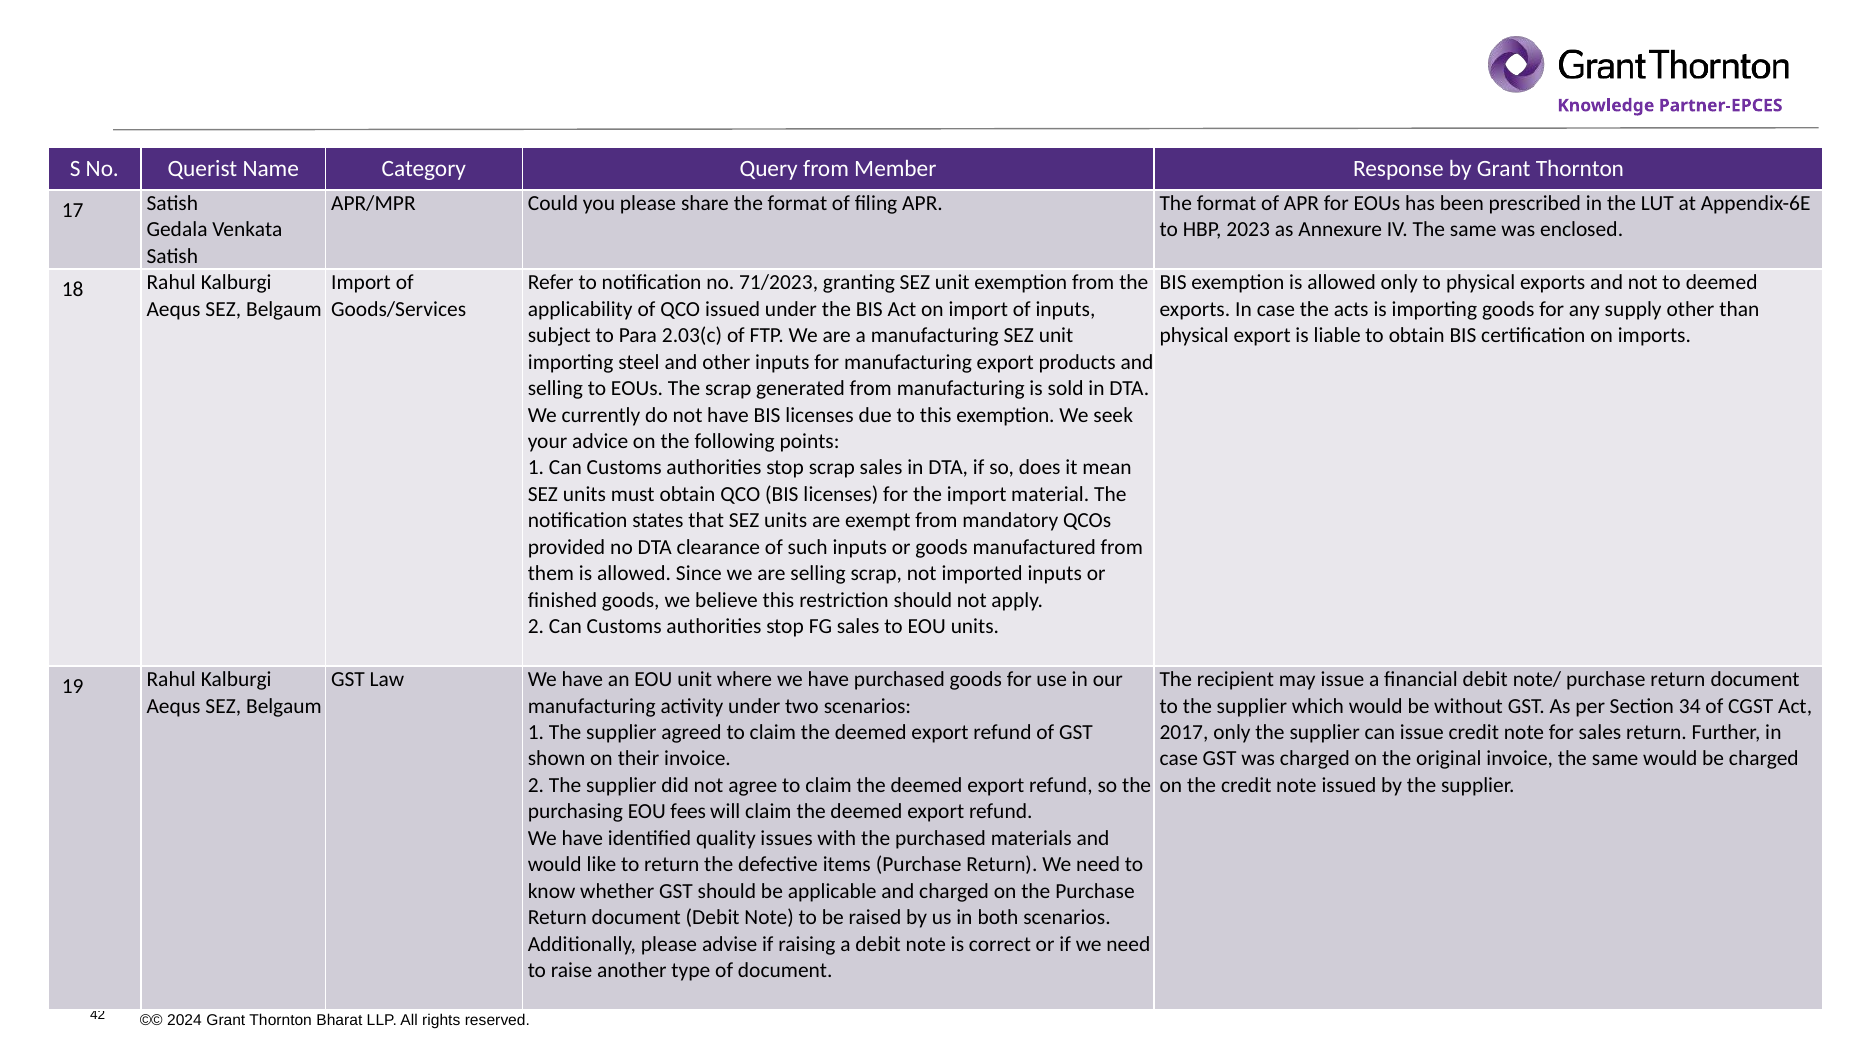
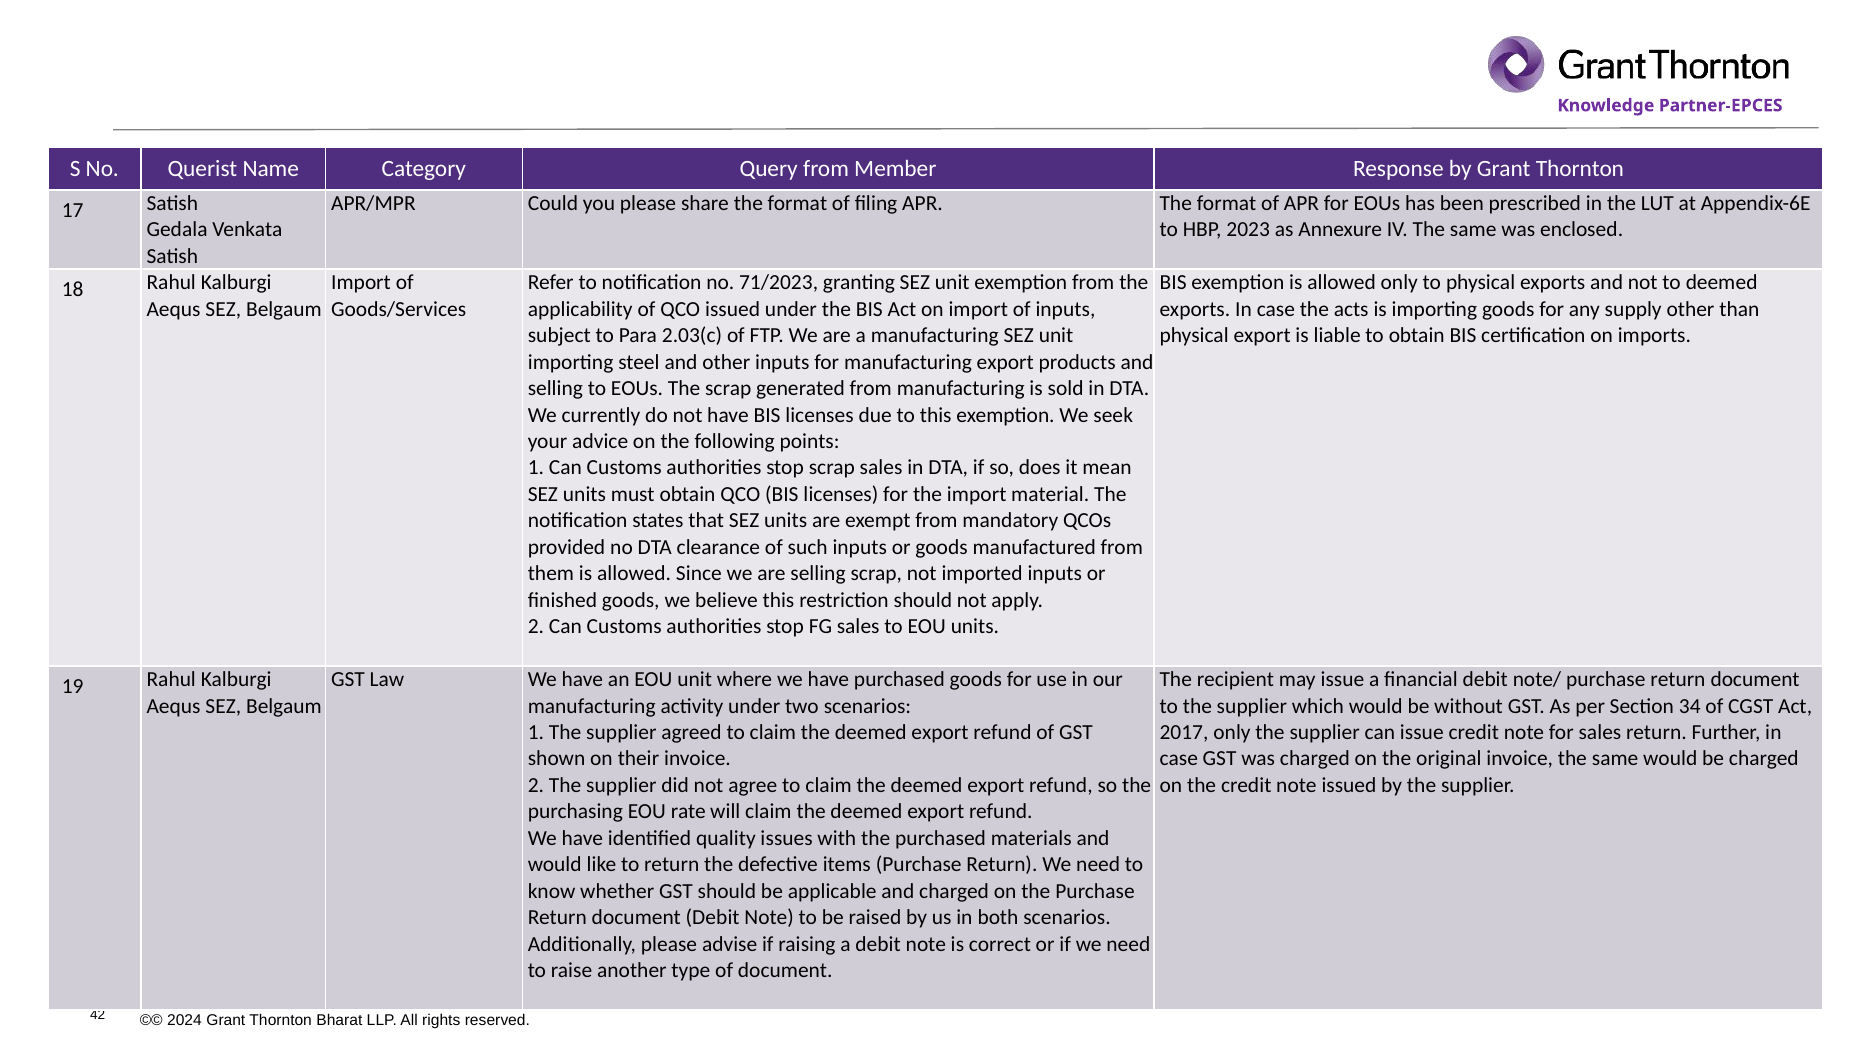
fees: fees -> rate
